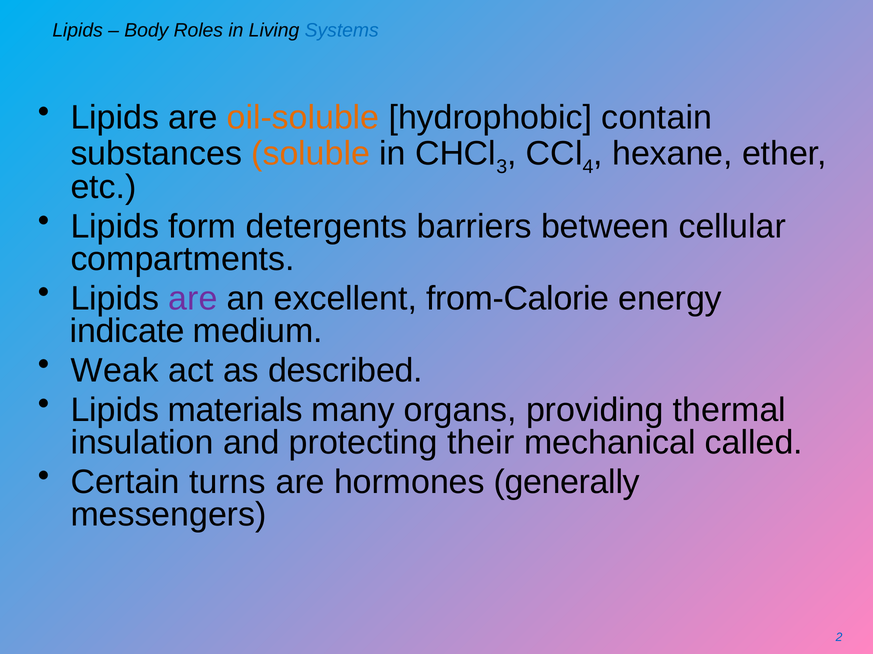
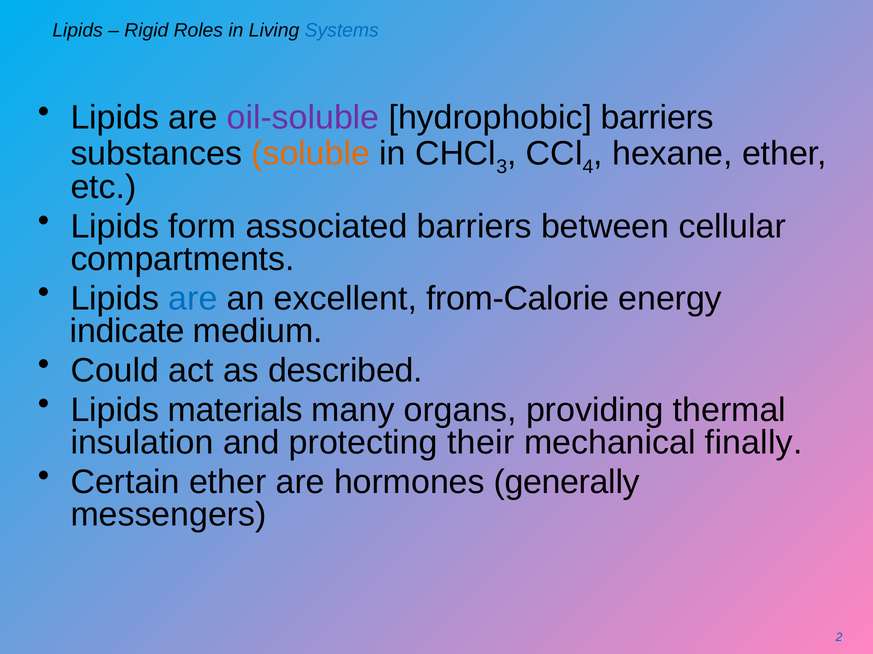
Body: Body -> Rigid
oil-soluble colour: orange -> purple
hydrophobic contain: contain -> barriers
detergents: detergents -> associated
are at (193, 299) colour: purple -> blue
Weak: Weak -> Could
called: called -> finally
Certain turns: turns -> ether
